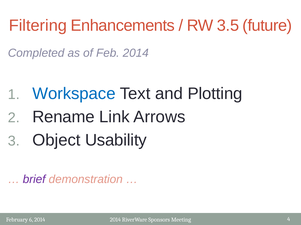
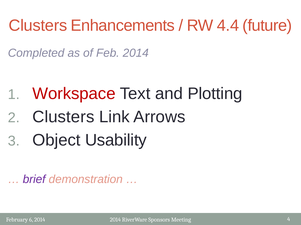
Filtering at (38, 26): Filtering -> Clusters
3.5: 3.5 -> 4.4
Workspace colour: blue -> red
Rename at (63, 117): Rename -> Clusters
